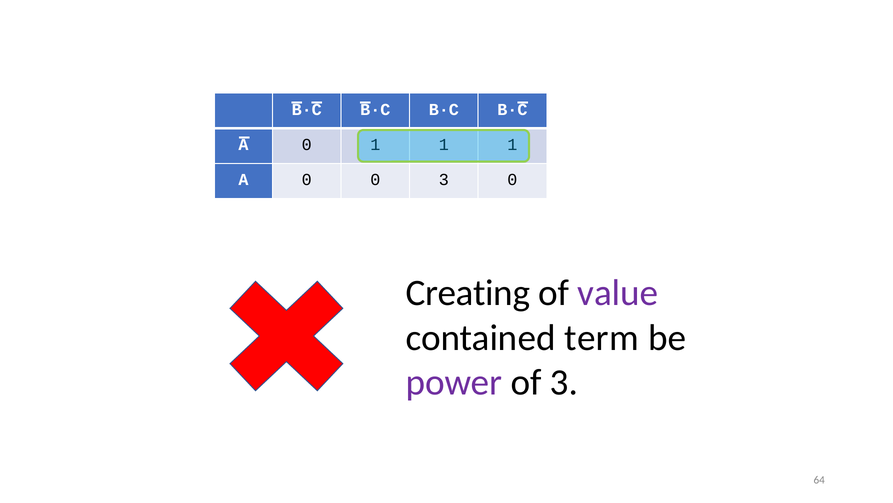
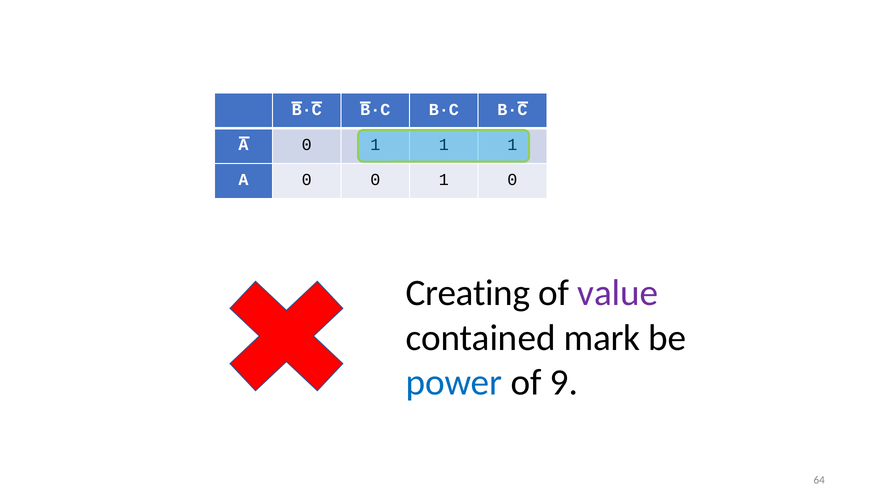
0 0 3: 3 -> 1
term: term -> mark
power colour: purple -> blue
of 3: 3 -> 9
